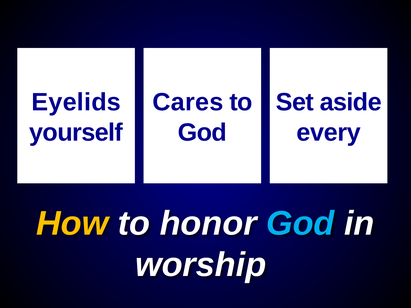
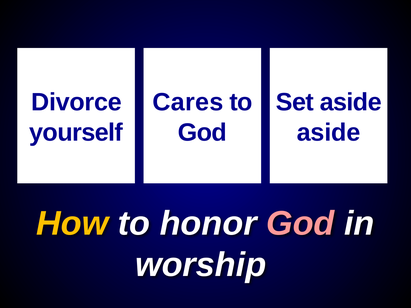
Eyelids: Eyelids -> Divorce
every at (329, 133): every -> aside
God at (300, 224) colour: light blue -> pink
